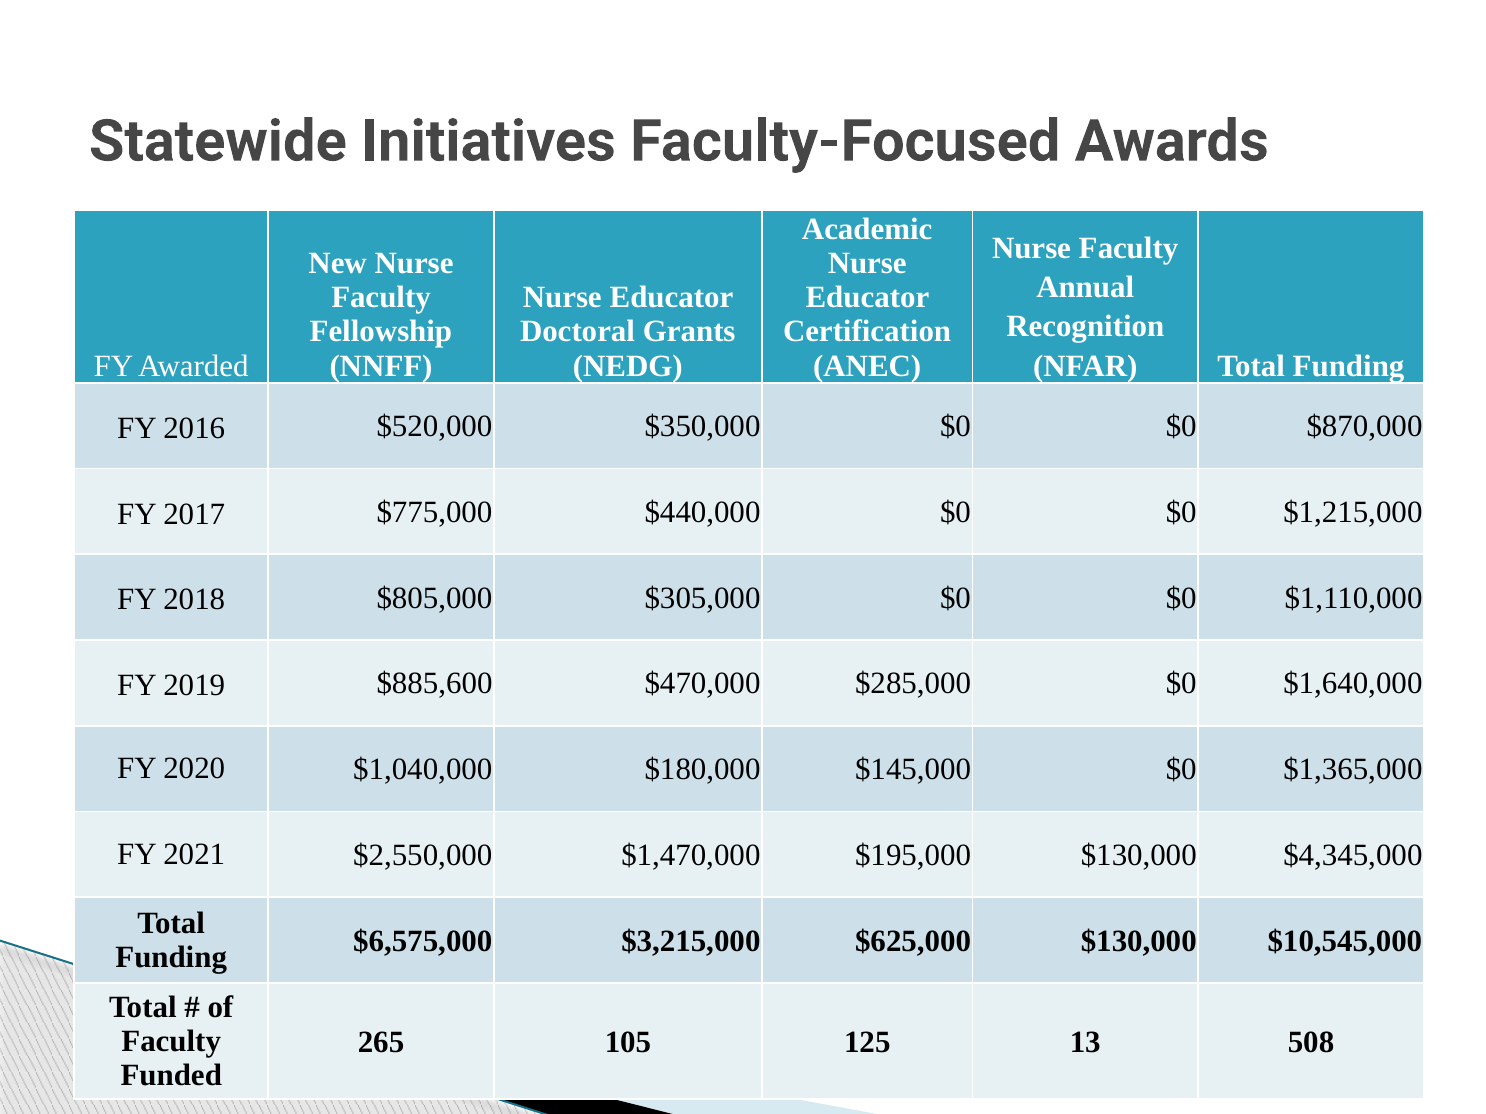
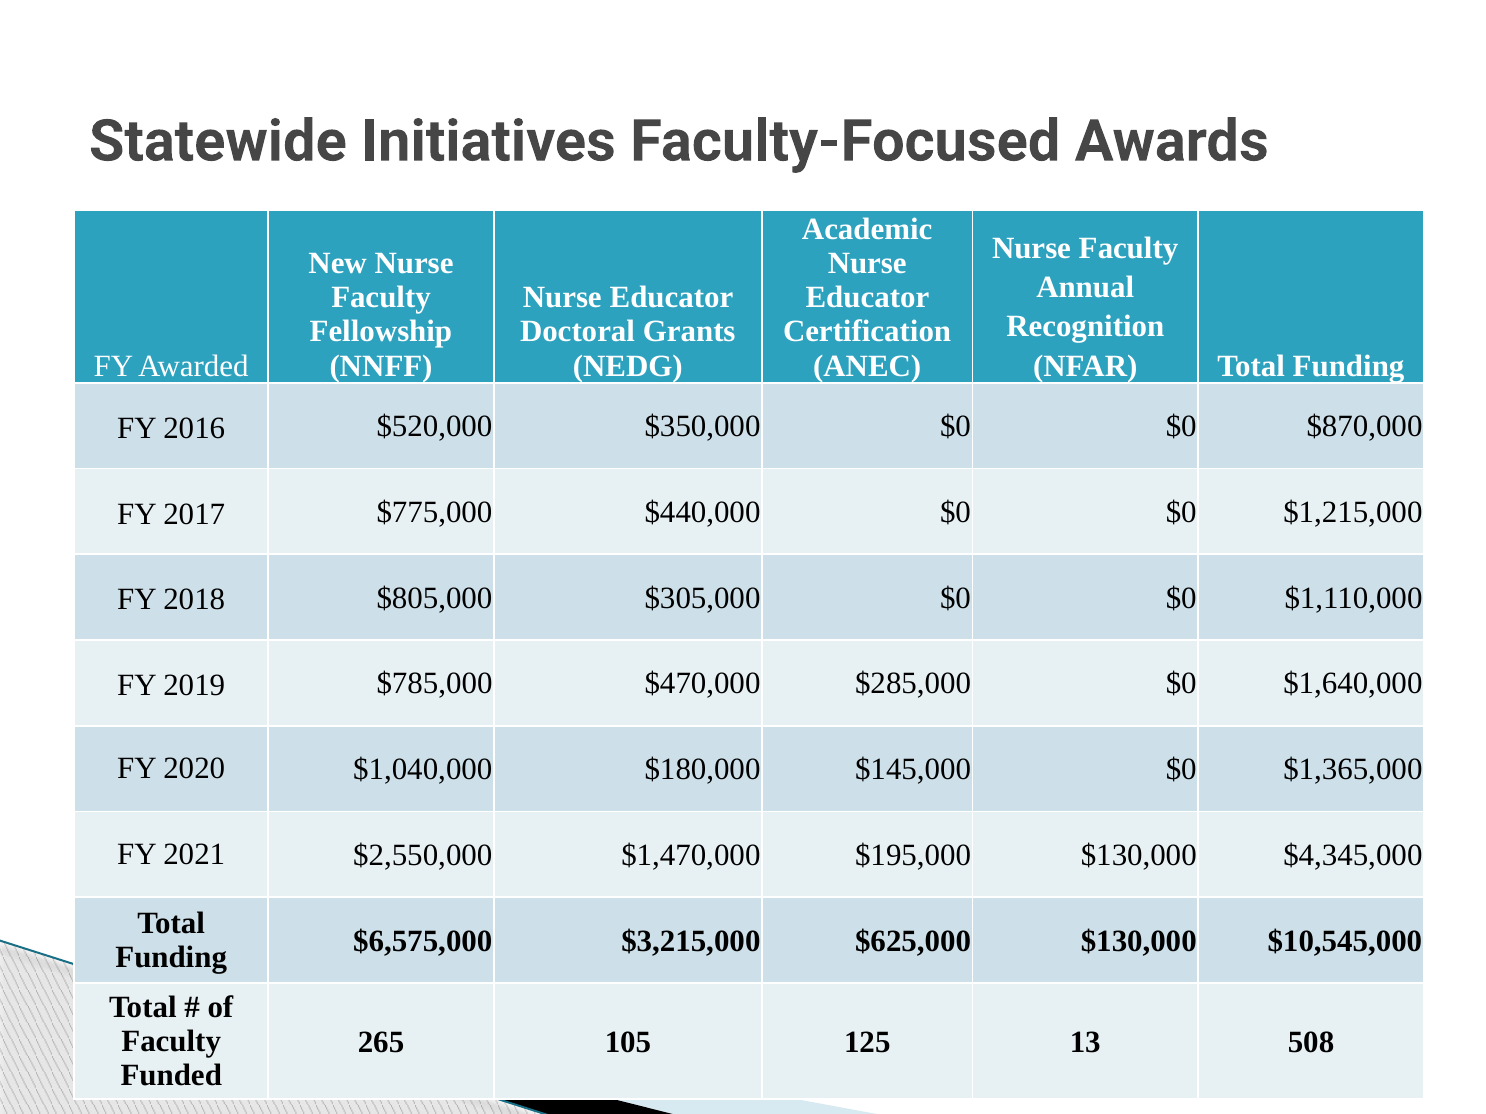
$885,600: $885,600 -> $785,000
